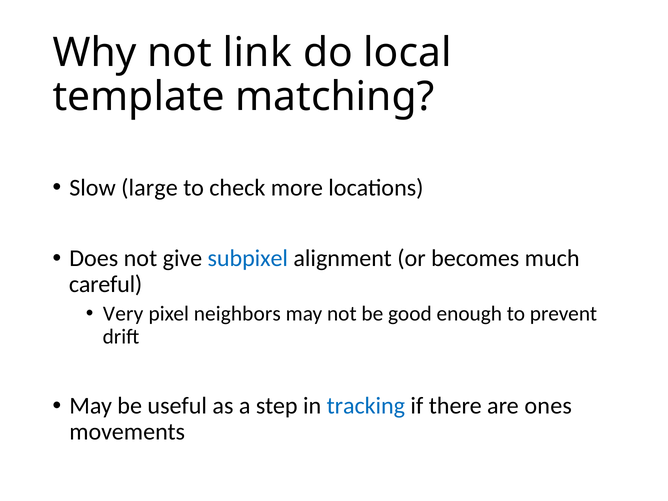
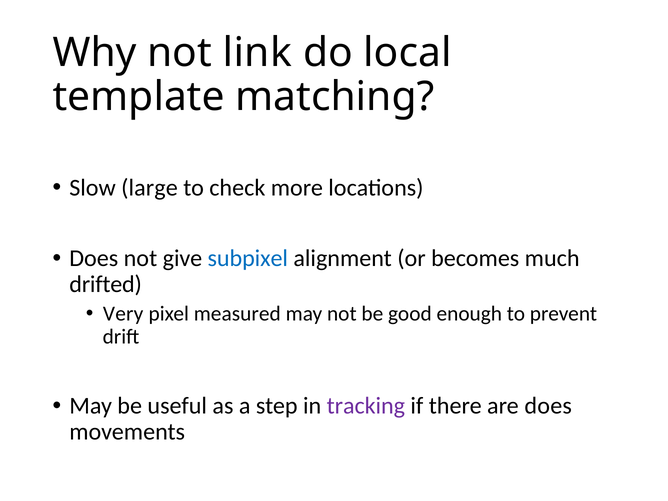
careful: careful -> drifted
neighbors: neighbors -> measured
tracking colour: blue -> purple
are ones: ones -> does
